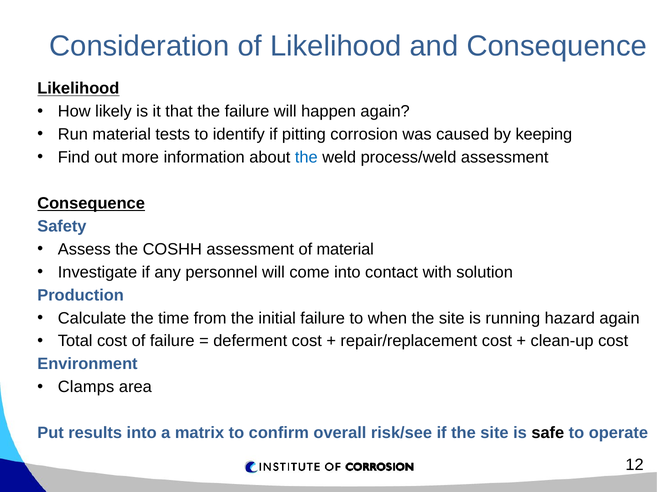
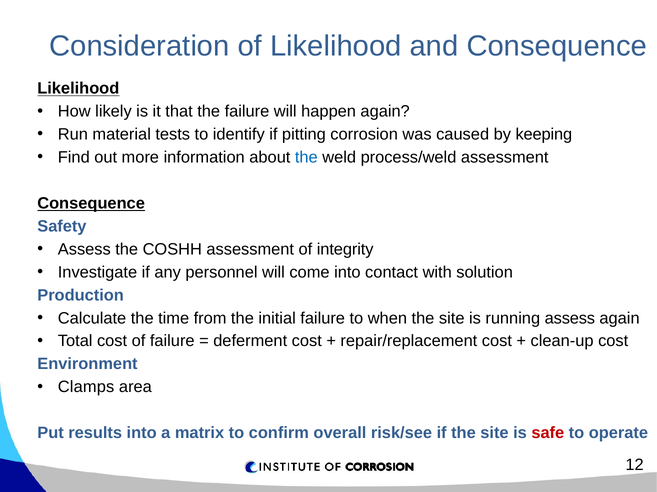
of material: material -> integrity
running hazard: hazard -> assess
safe colour: black -> red
